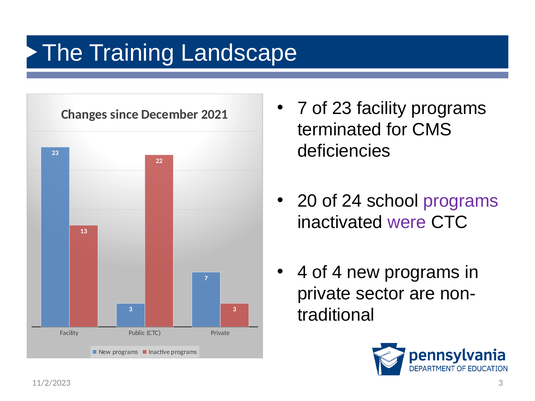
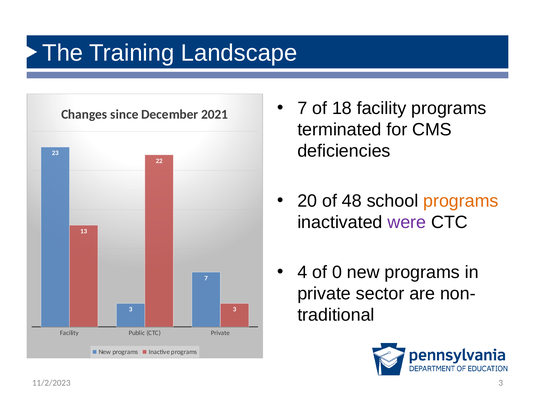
23 at (342, 108): 23 -> 18
24: 24 -> 48
programs at (461, 201) colour: purple -> orange
of 4: 4 -> 0
